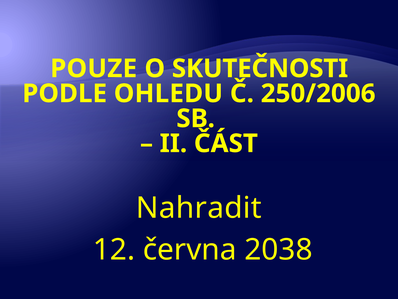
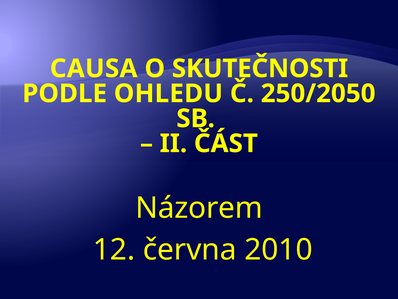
POUZE: POUZE -> CAUSA
250/2006: 250/2006 -> 250/2050
Nahradit: Nahradit -> Názorem
2038: 2038 -> 2010
